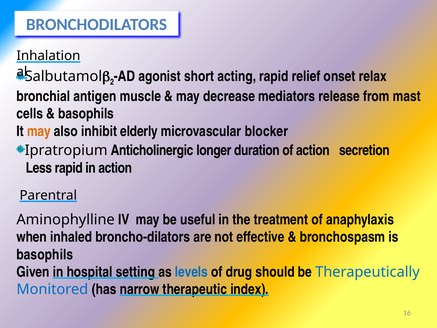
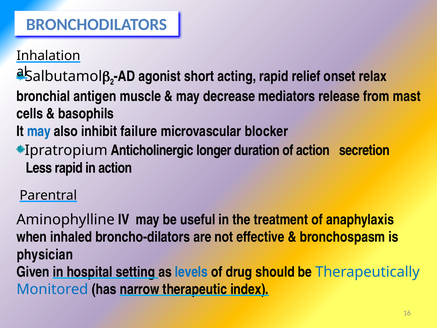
may at (39, 131) colour: orange -> blue
elderly: elderly -> failure
basophils at (45, 254): basophils -> physician
